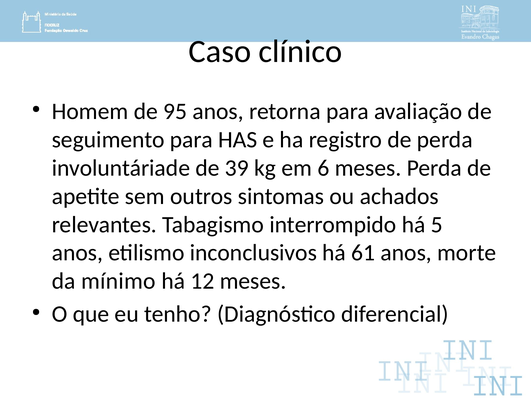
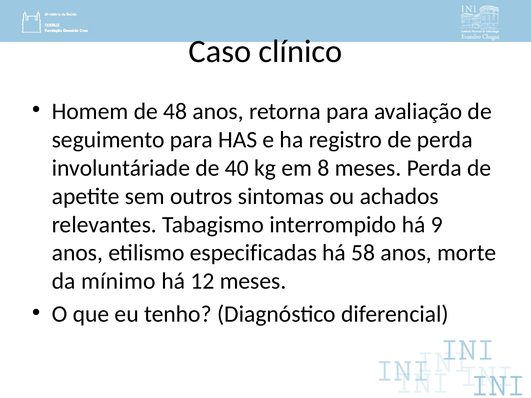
95: 95 -> 48
39: 39 -> 40
6: 6 -> 8
5: 5 -> 9
inconclusivos: inconclusivos -> especificadas
61: 61 -> 58
